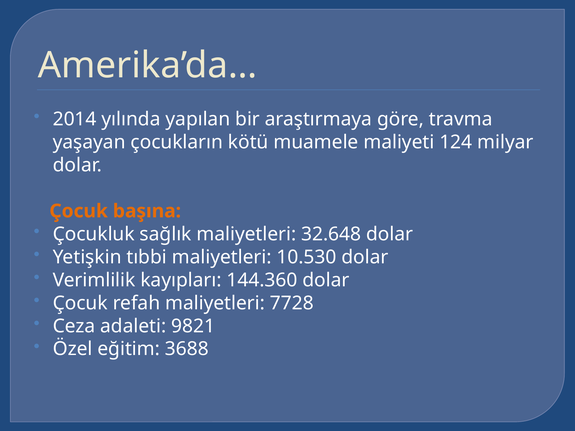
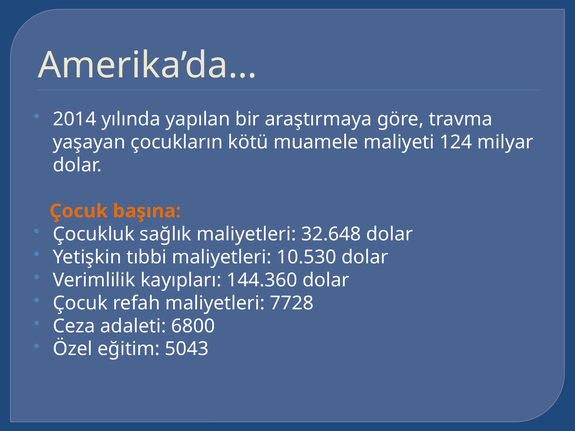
9821: 9821 -> 6800
3688: 3688 -> 5043
